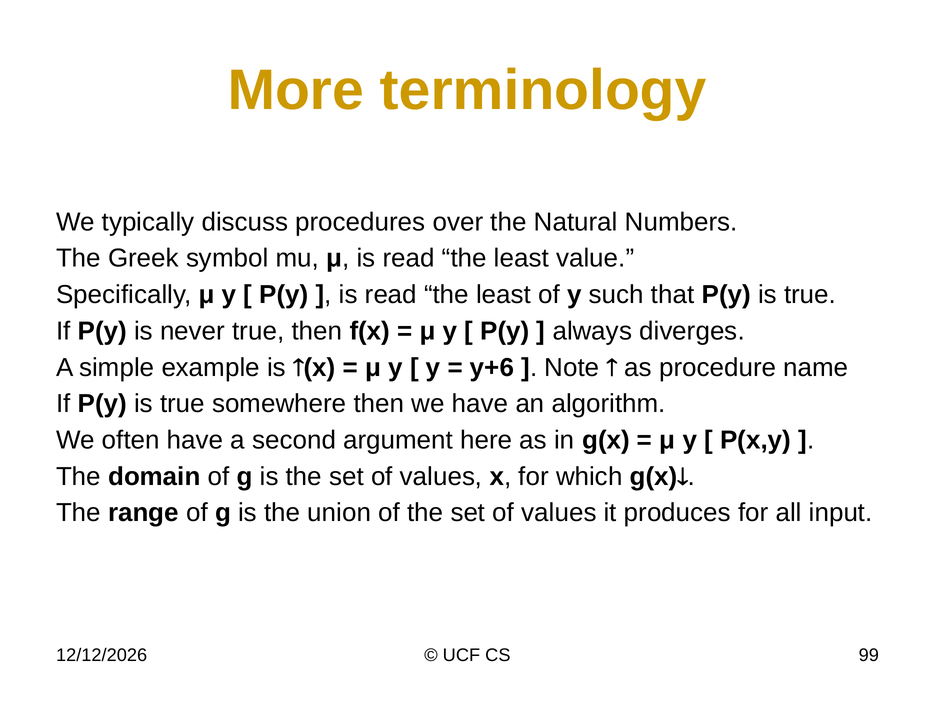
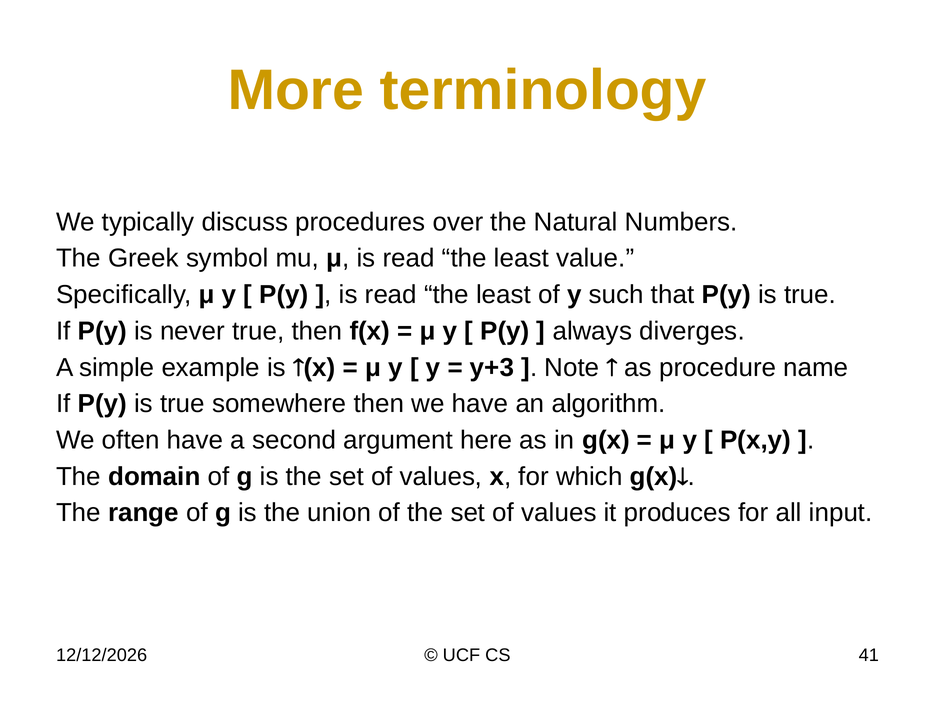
y+6: y+6 -> y+3
99: 99 -> 41
